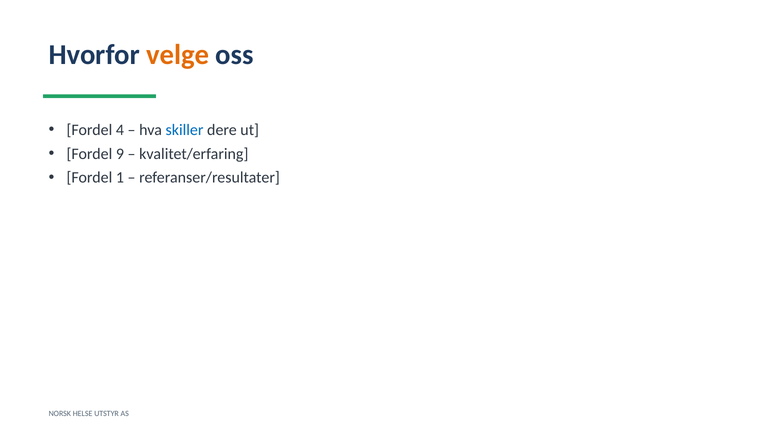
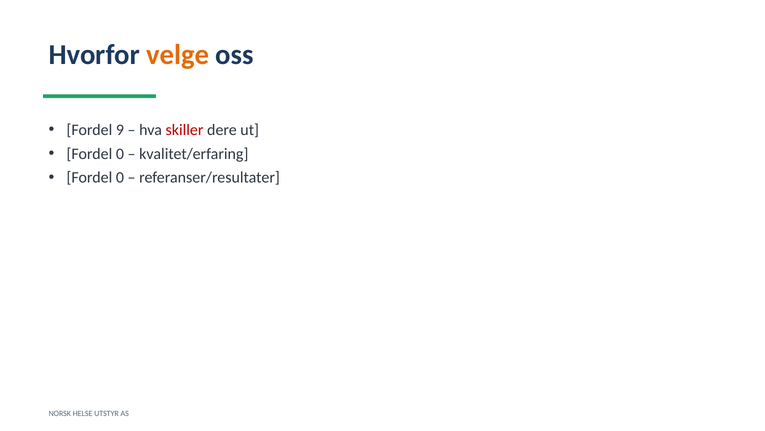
4: 4 -> 9
skiller colour: blue -> red
9 at (120, 153): 9 -> 0
1 at (120, 177): 1 -> 0
